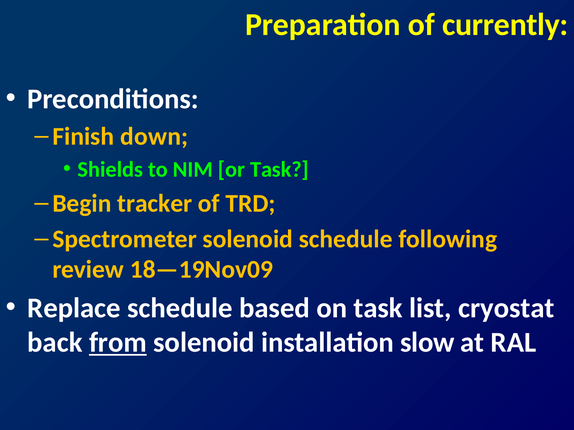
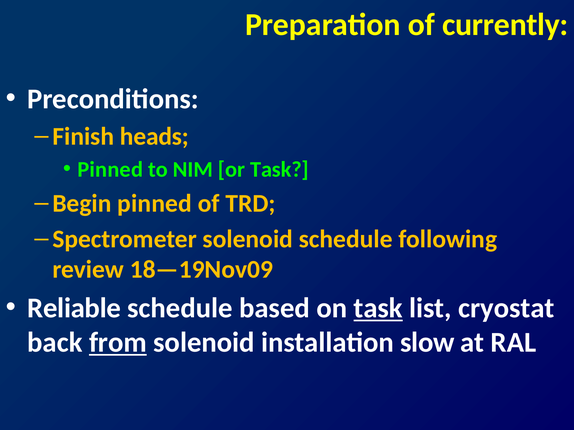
down: down -> heads
Shields at (110, 170): Shields -> Pinned
Begin tracker: tracker -> pinned
Replace: Replace -> Reliable
task at (378, 308) underline: none -> present
